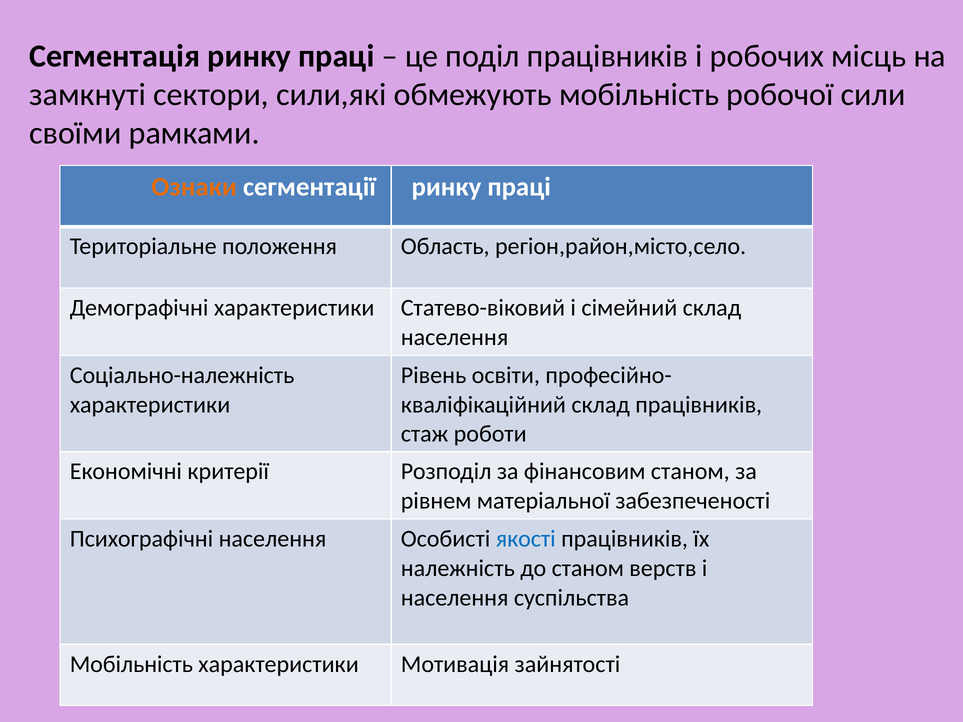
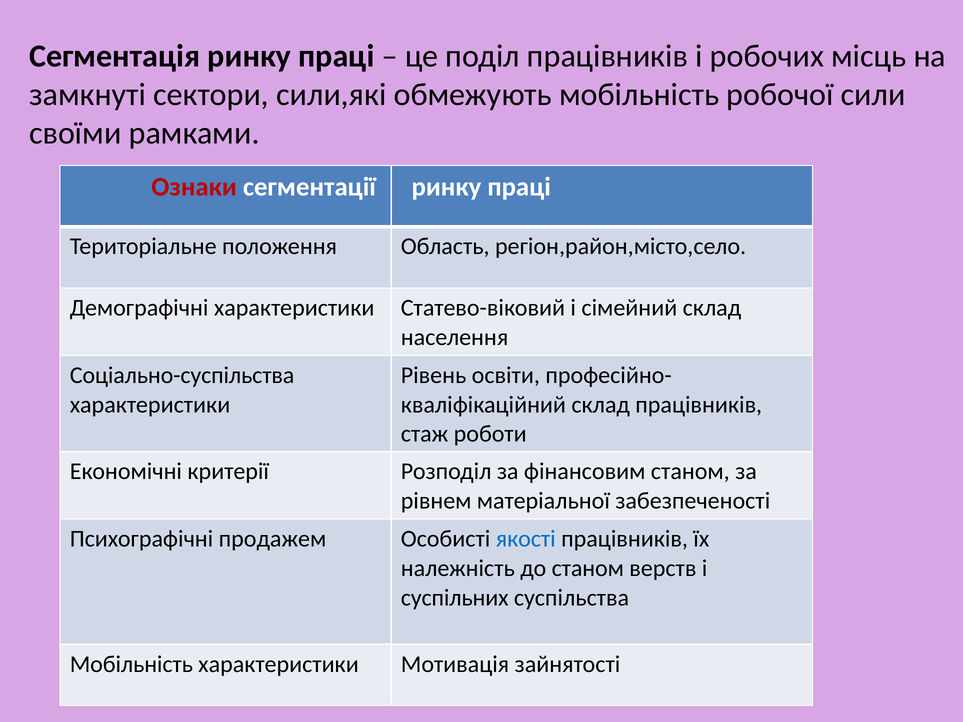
Ознаки colour: orange -> red
Соціально-належність: Соціально-належність -> Соціально-суспільства
Психографічні населення: населення -> продажем
населення at (455, 598): населення -> суспільних
